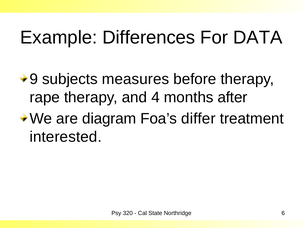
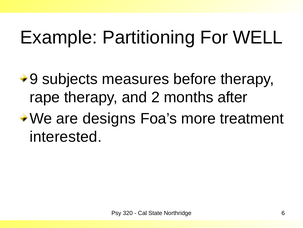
Differences: Differences -> Partitioning
DATA: DATA -> WELL
4: 4 -> 2
diagram: diagram -> designs
differ: differ -> more
